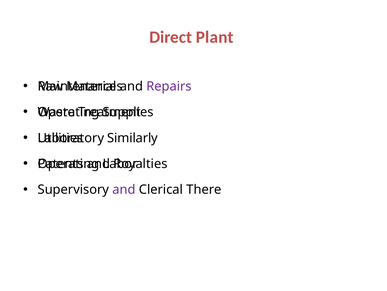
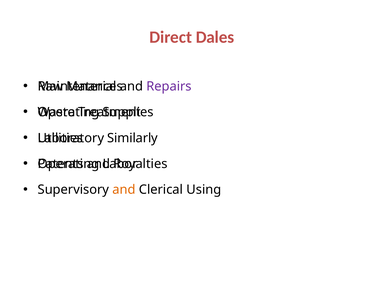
Plant: Plant -> Dales
and at (124, 189) colour: purple -> orange
There: There -> Using
